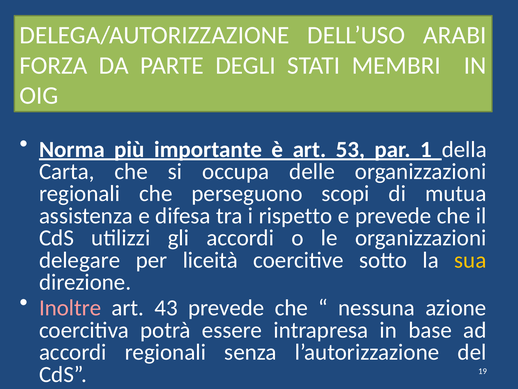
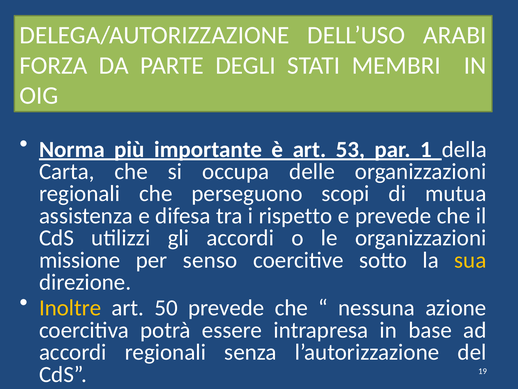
delegare: delegare -> missione
liceità: liceità -> senso
Inoltre colour: pink -> yellow
43: 43 -> 50
